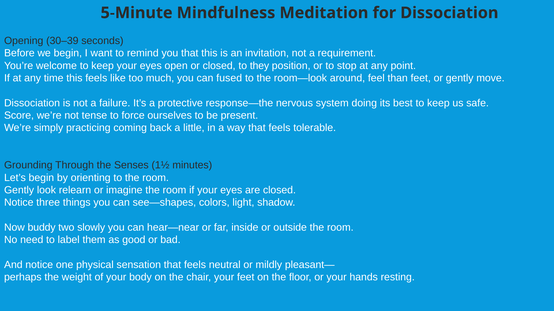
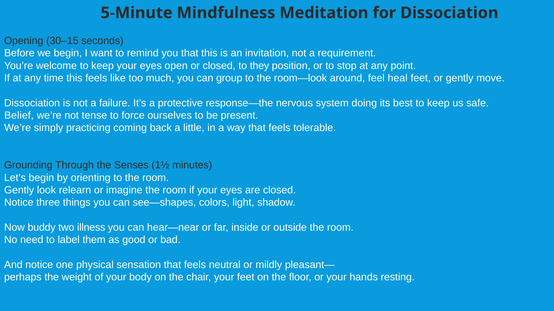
30–39: 30–39 -> 30–15
fused: fused -> group
than: than -> heal
Score: Score -> Belief
slowly: slowly -> illness
